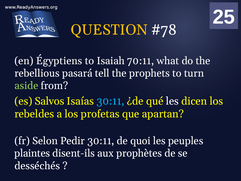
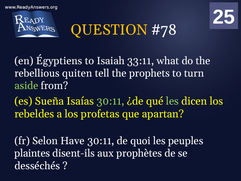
70:11: 70:11 -> 33:11
pasará: pasará -> quiten
Salvos: Salvos -> Sueña
30:11 at (110, 101) colour: light blue -> light green
les at (172, 101) colour: white -> light green
Pedir: Pedir -> Have
